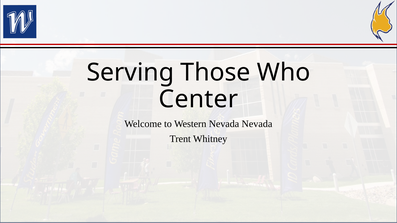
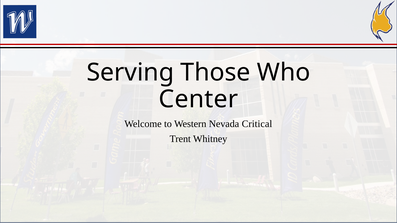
Nevada Nevada: Nevada -> Critical
